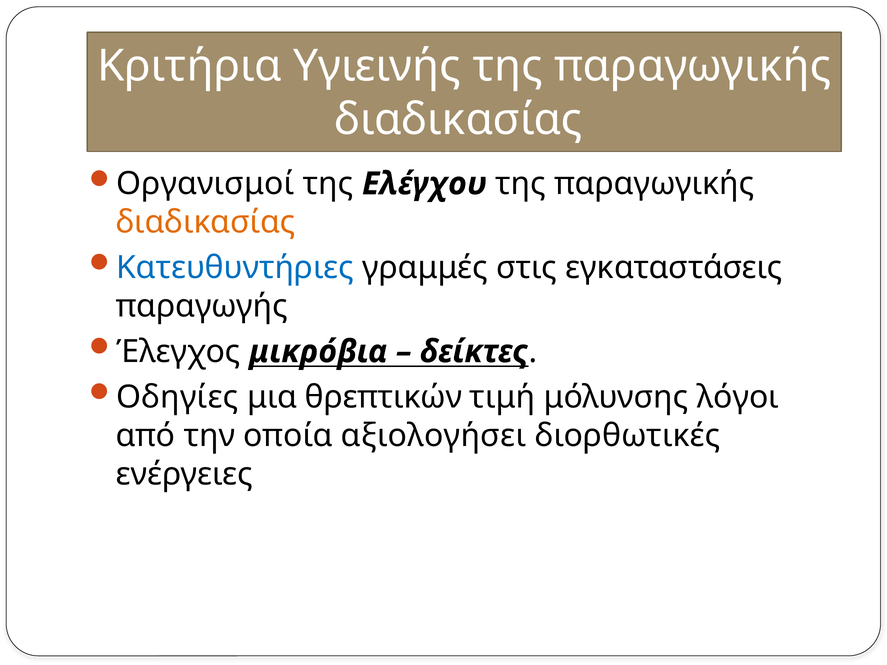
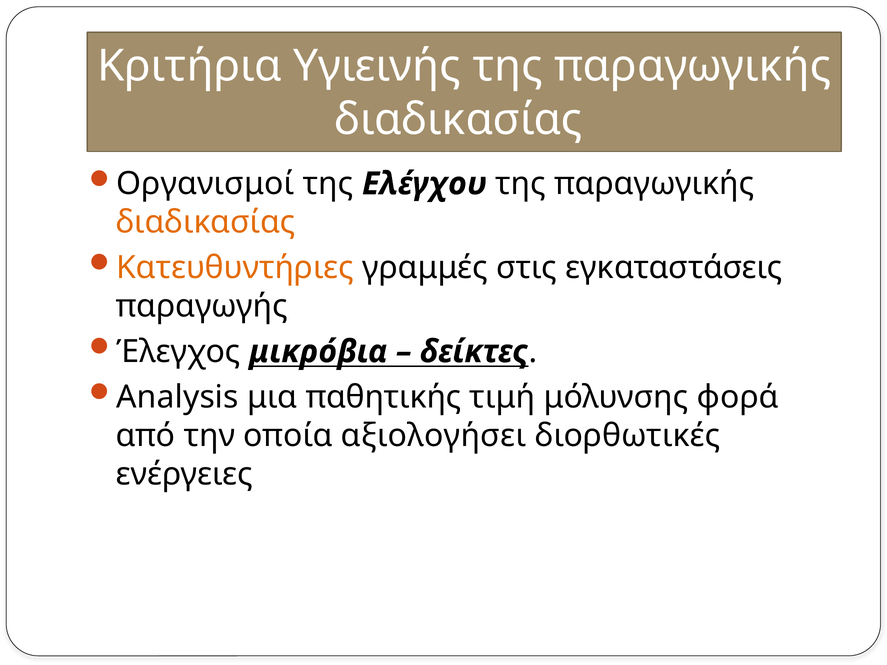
Κατευθυντήριες colour: blue -> orange
Οδηγίες: Οδηγίες -> Analysis
θρεπτικών: θρεπτικών -> παθητικής
λόγοι: λόγοι -> φορά
